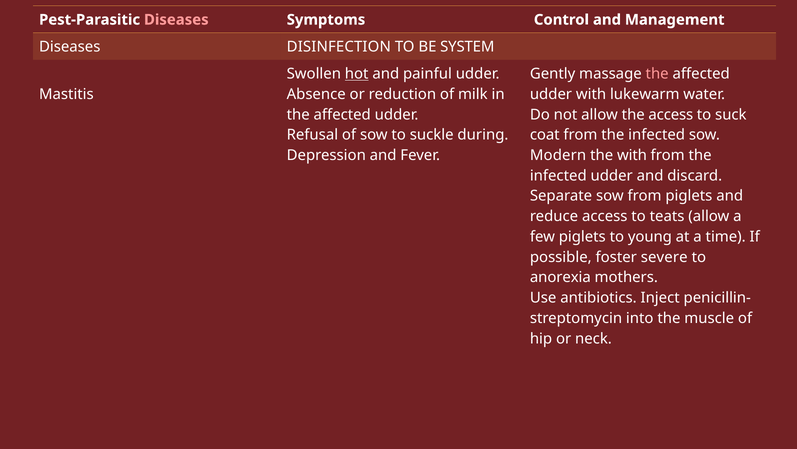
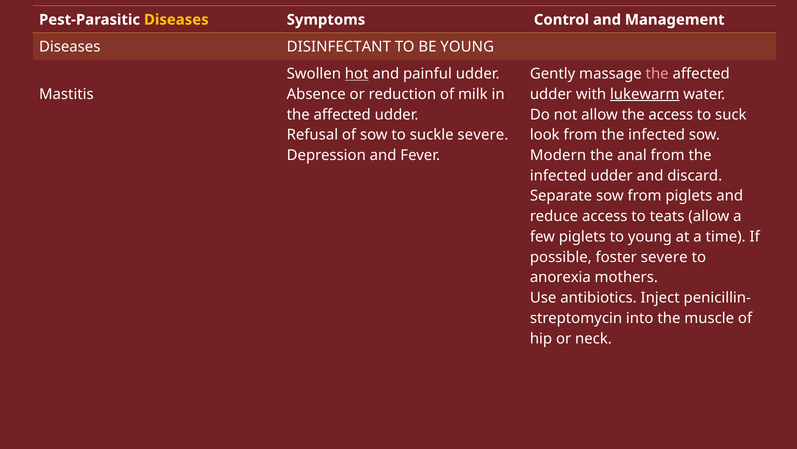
Diseases at (176, 20) colour: pink -> yellow
DISINFECTION: DISINFECTION -> DISINFECTANT
BE SYSTEM: SYSTEM -> YOUNG
lukewarm underline: none -> present
suckle during: during -> severe
coat: coat -> look
the with: with -> anal
